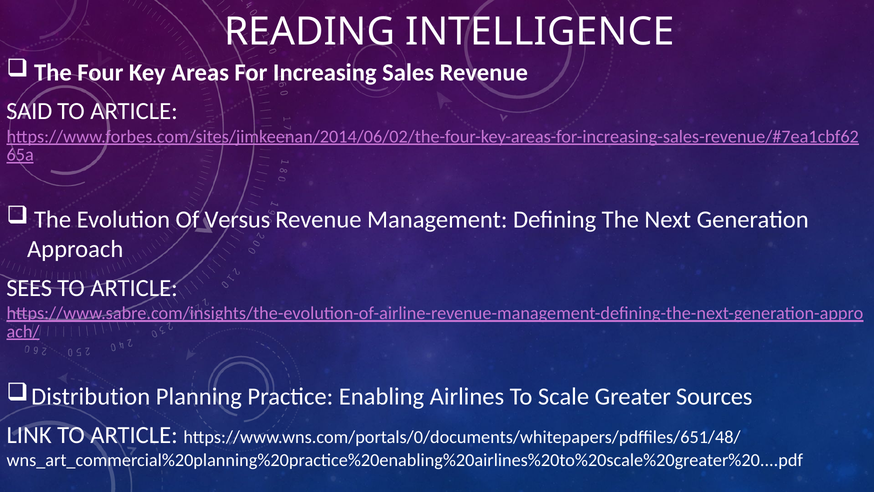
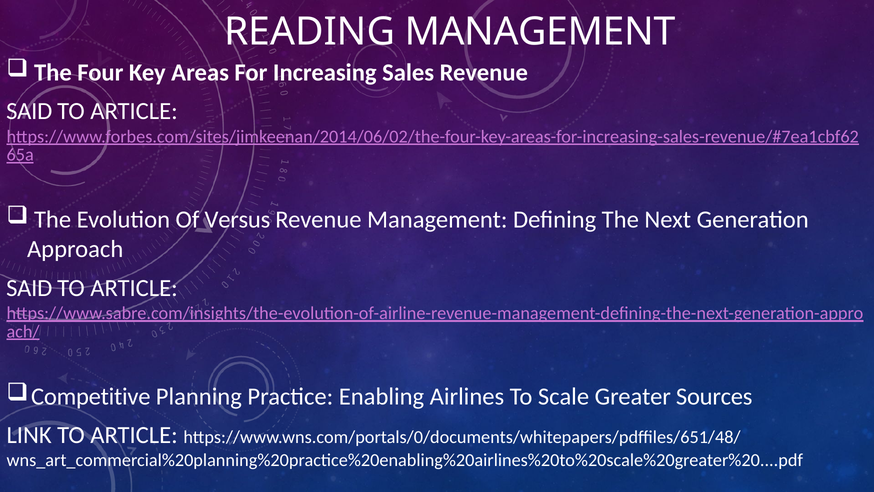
READING INTELLIGENCE: INTELLIGENCE -> MANAGEMENT
SEES at (29, 288): SEES -> SAID
Distribution: Distribution -> Competitive
